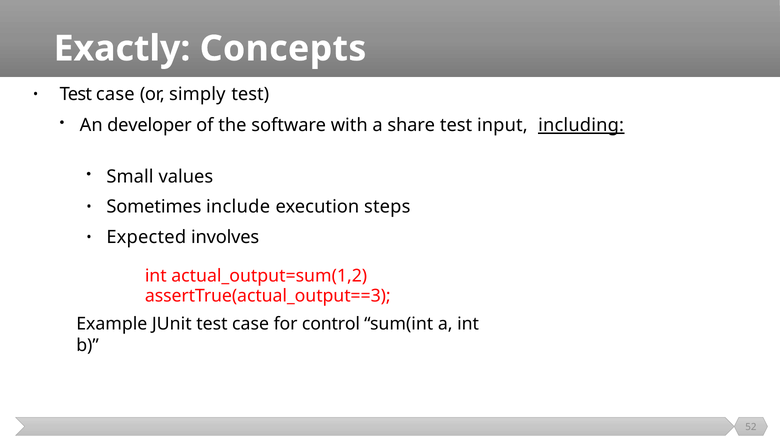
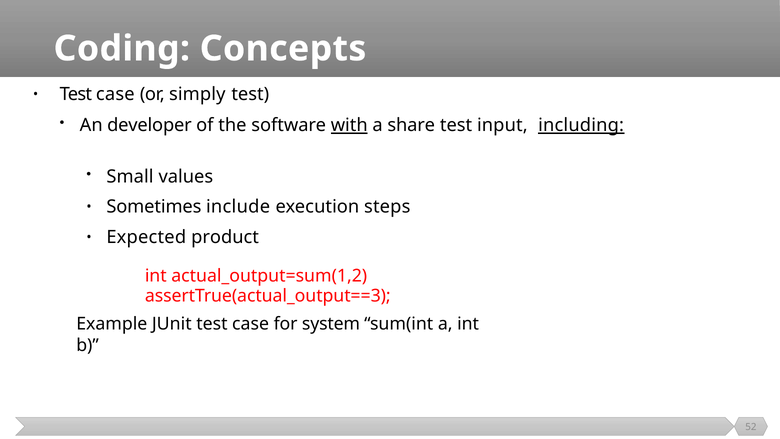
Exactly: Exactly -> Coding
with underline: none -> present
involves: involves -> product
control: control -> system
